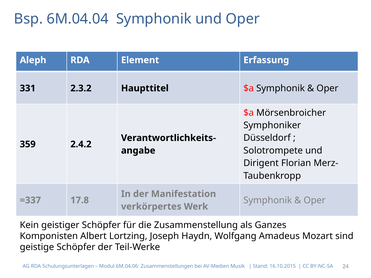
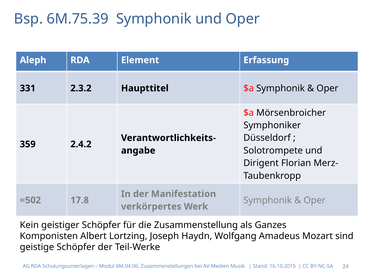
6M.04.04: 6M.04.04 -> 6M.75.39
=337: =337 -> =502
